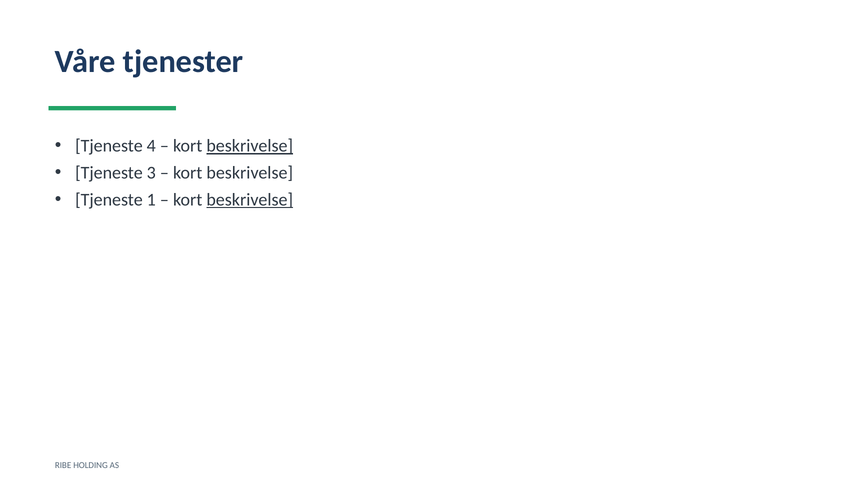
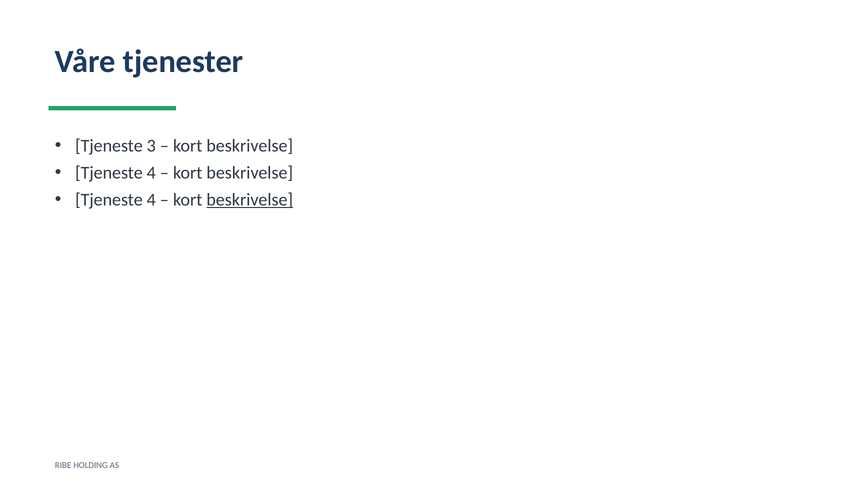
4: 4 -> 3
beskrivelse at (250, 146) underline: present -> none
3 at (151, 173): 3 -> 4
1 at (151, 200): 1 -> 4
